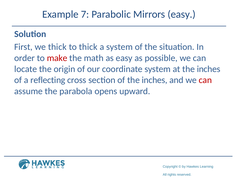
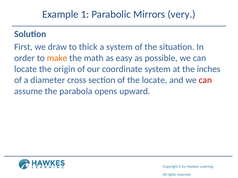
7: 7 -> 1
Mirrors easy: easy -> very
we thick: thick -> draw
make colour: red -> orange
reflecting: reflecting -> diameter
of the inches: inches -> locate
